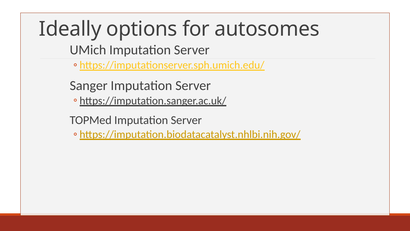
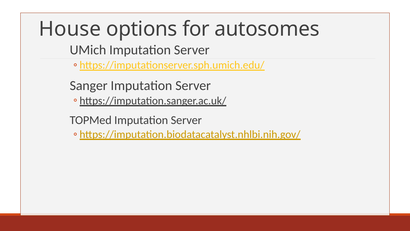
Ideally: Ideally -> House
